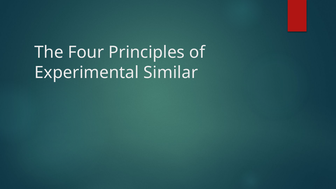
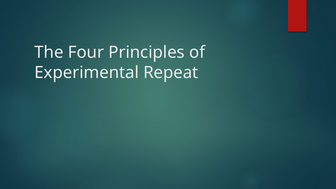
Similar: Similar -> Repeat
